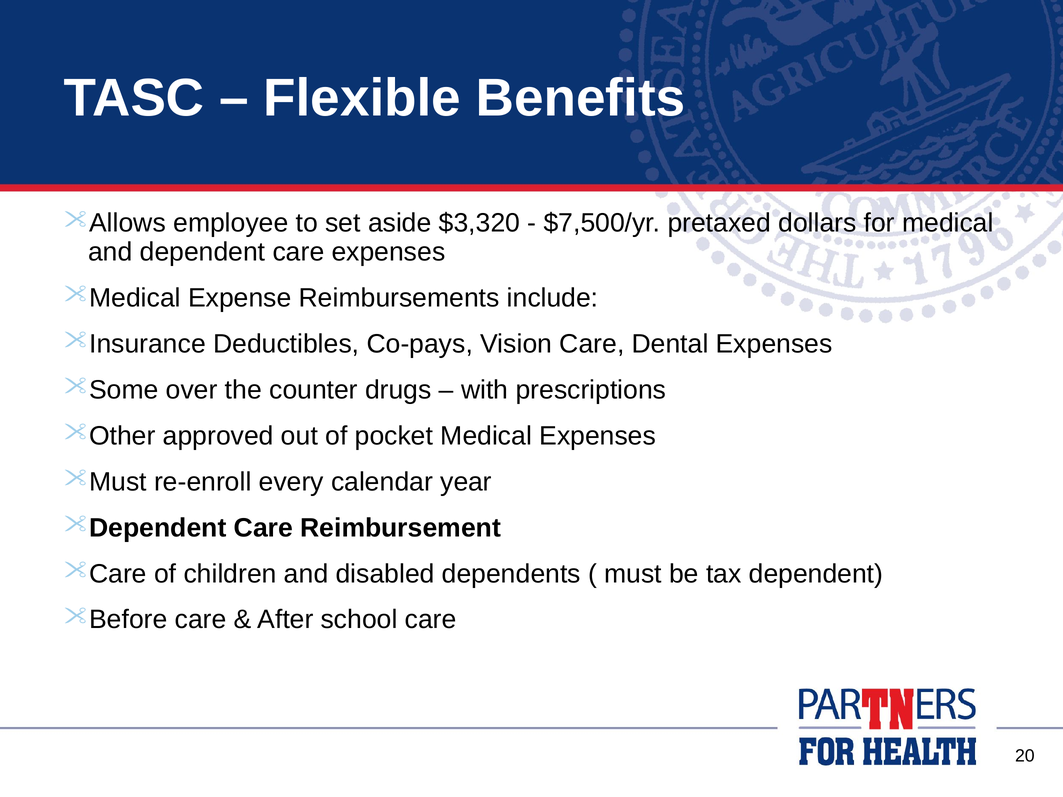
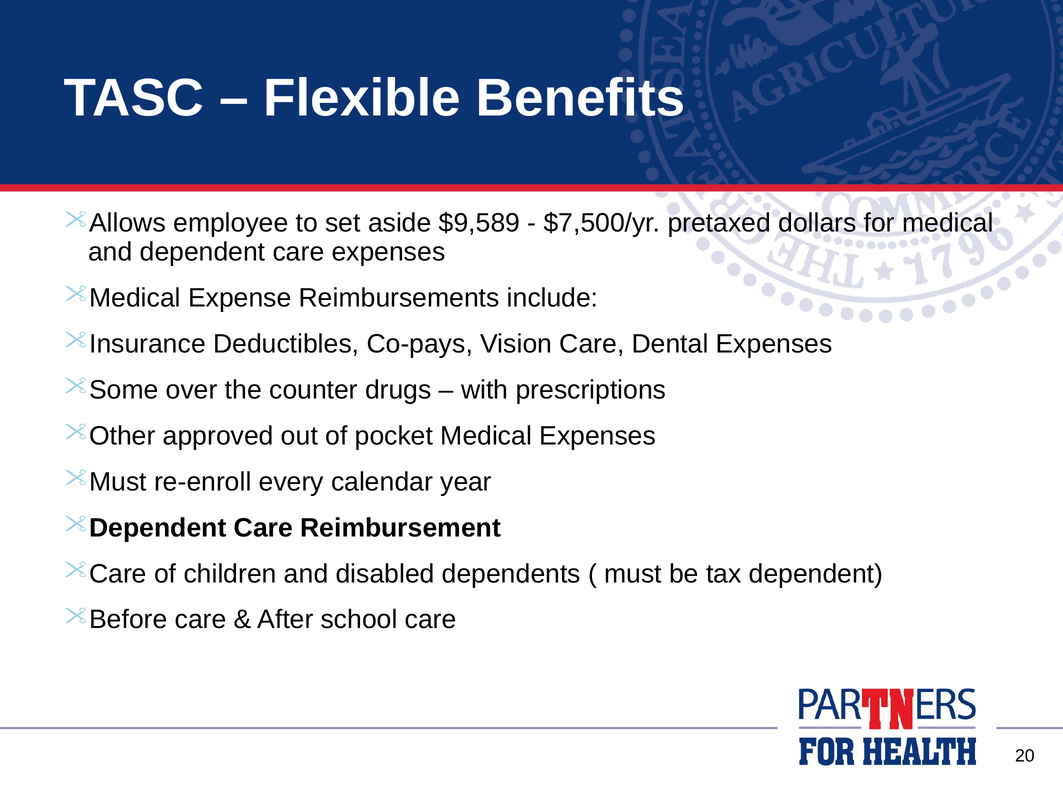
$3,320: $3,320 -> $9,589
